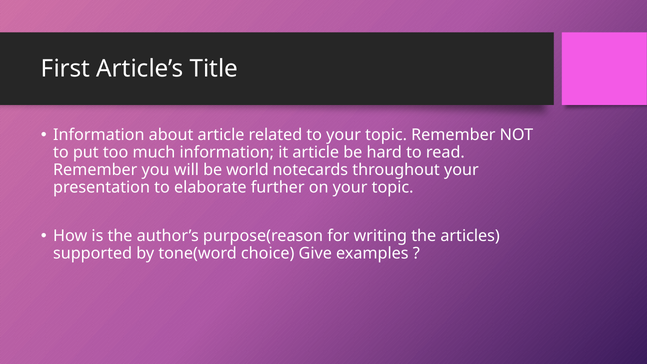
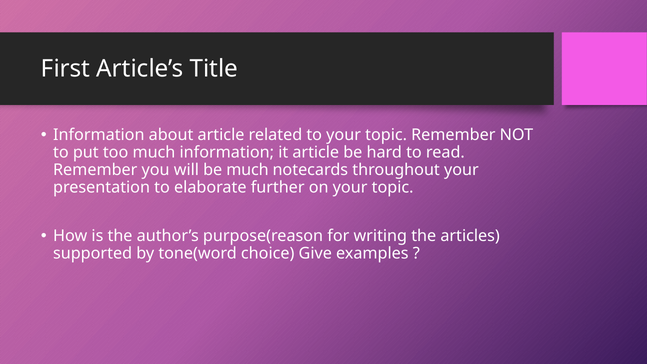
be world: world -> much
